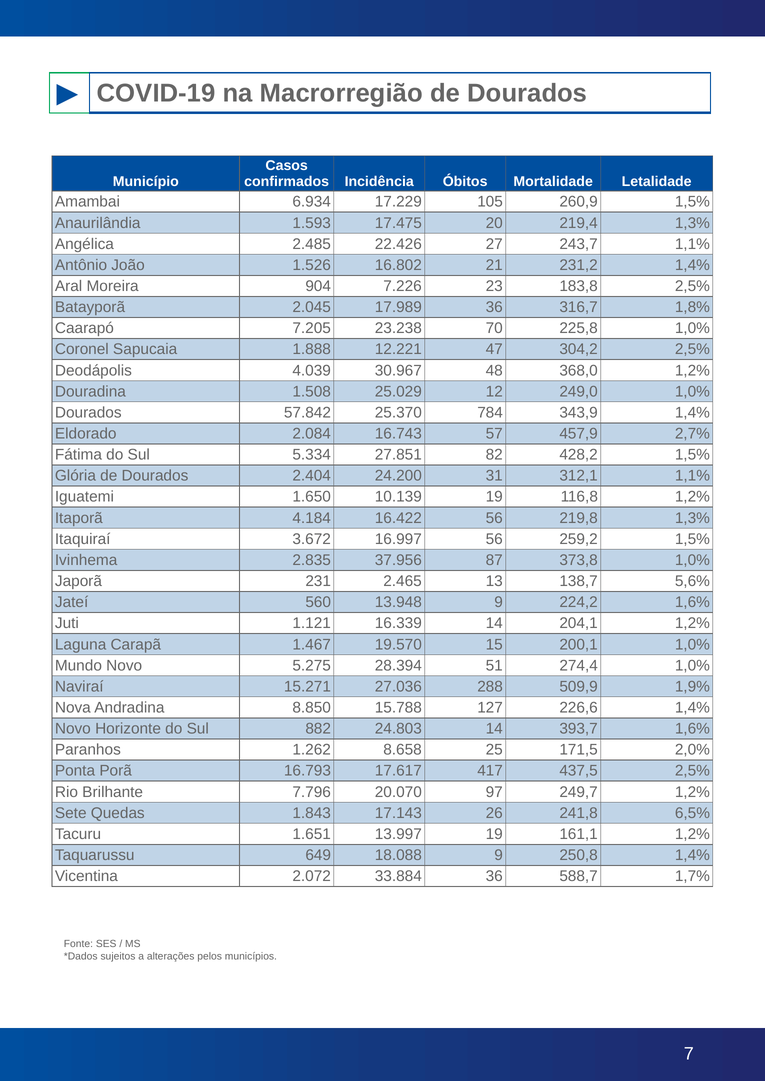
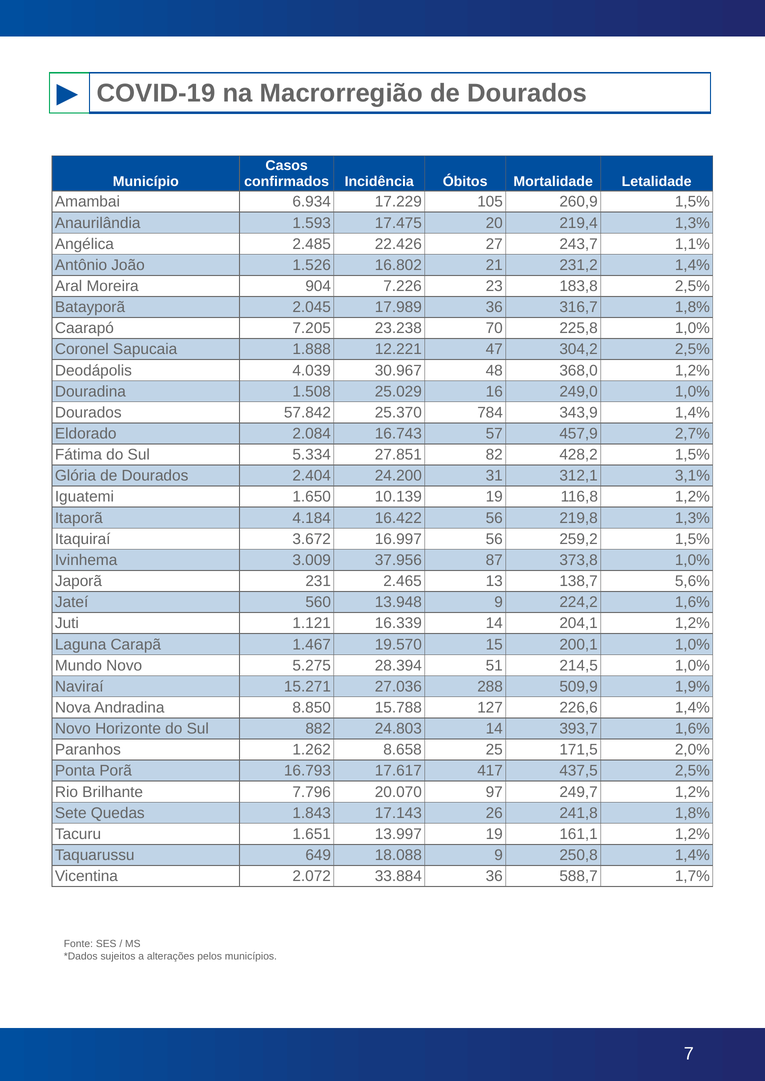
12: 12 -> 16
312,1 1,1%: 1,1% -> 3,1%
2.835: 2.835 -> 3.009
274,4: 274,4 -> 214,5
241,8 6,5%: 6,5% -> 1,8%
